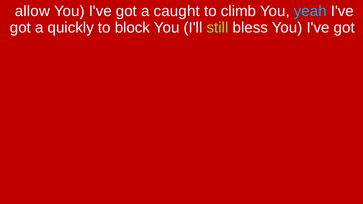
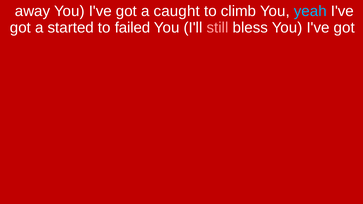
allow: allow -> away
quickly: quickly -> started
block: block -> failed
still colour: light green -> pink
